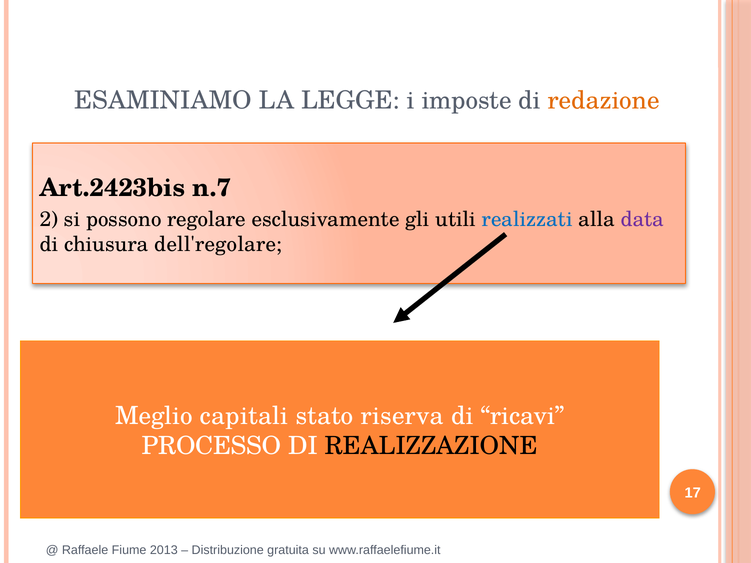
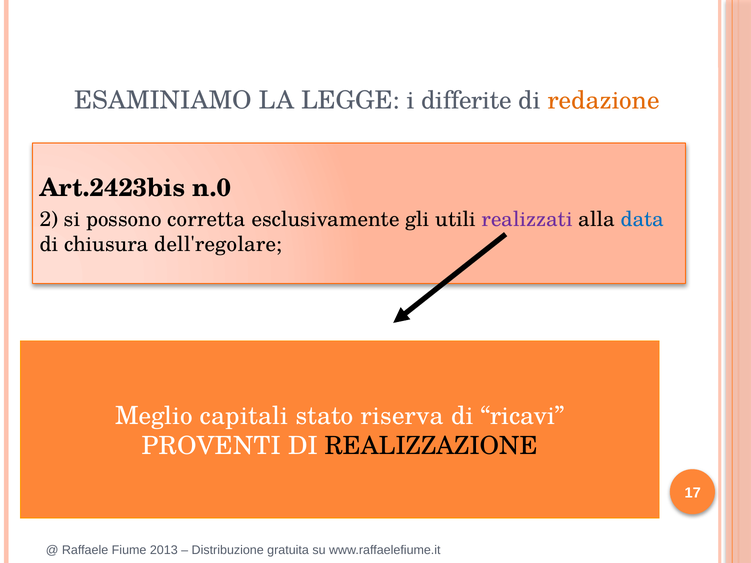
imposte: imposte -> differite
n.7: n.7 -> n.0
regolare: regolare -> corretta
realizzati colour: blue -> purple
data colour: purple -> blue
PROCESSO: PROCESSO -> PROVENTI
